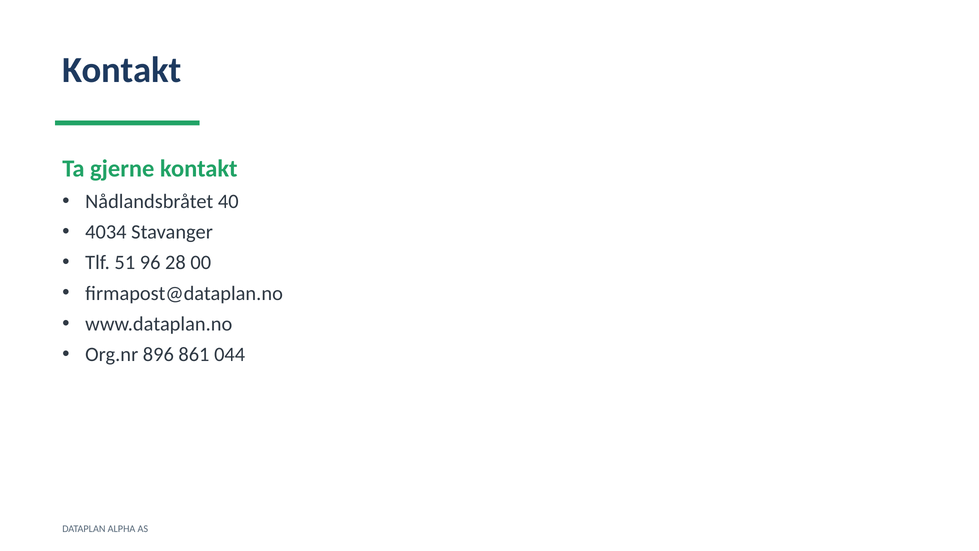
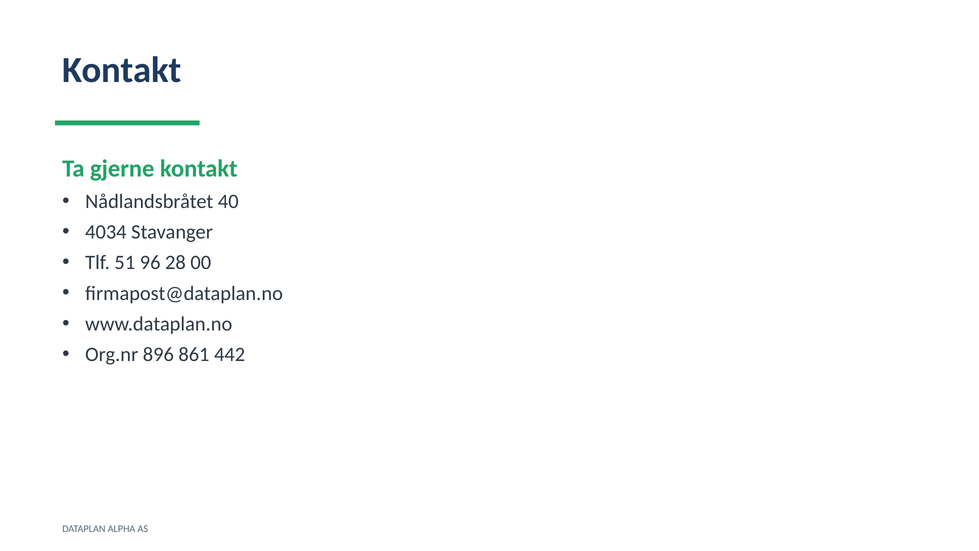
044: 044 -> 442
